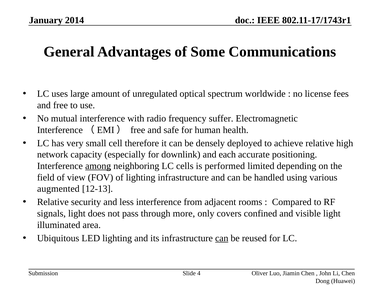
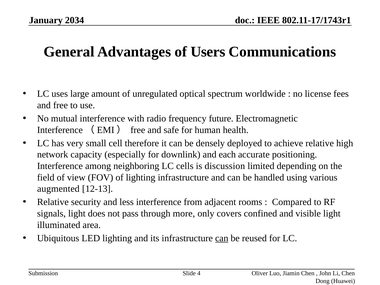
2014: 2014 -> 2034
Some: Some -> Users
suffer: suffer -> future
among underline: present -> none
performed: performed -> discussion
